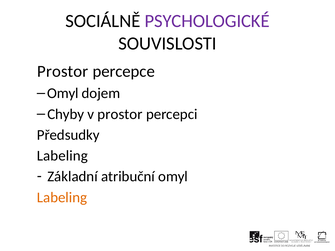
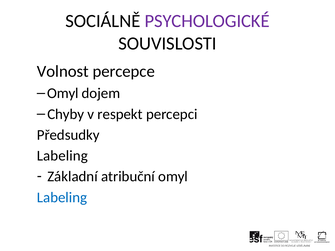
Prostor at (63, 72): Prostor -> Volnost
v prostor: prostor -> respekt
Labeling at (62, 198) colour: orange -> blue
